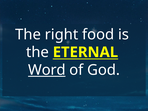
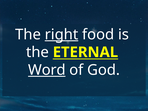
right underline: none -> present
